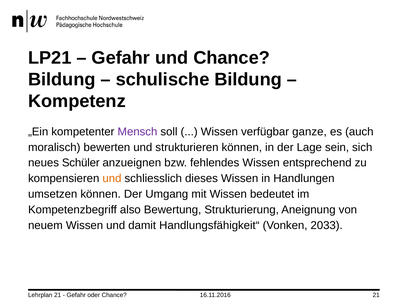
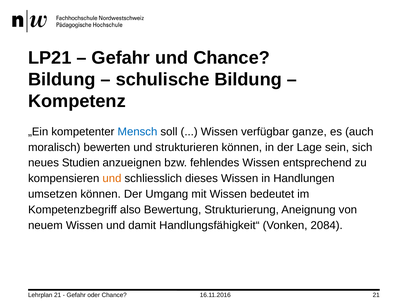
Mensch colour: purple -> blue
Schüler: Schüler -> Studien
2033: 2033 -> 2084
